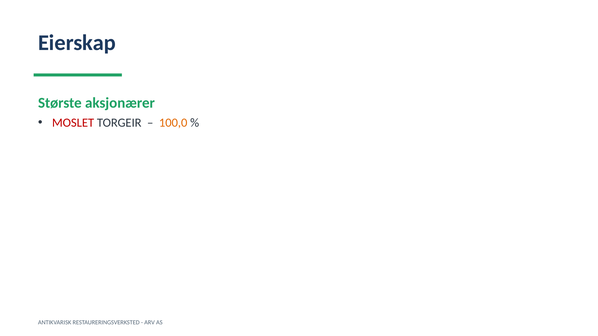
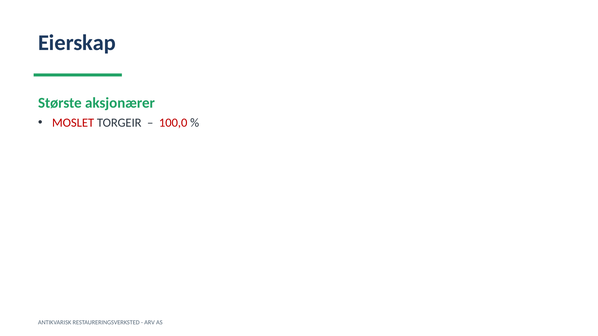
100,0 colour: orange -> red
